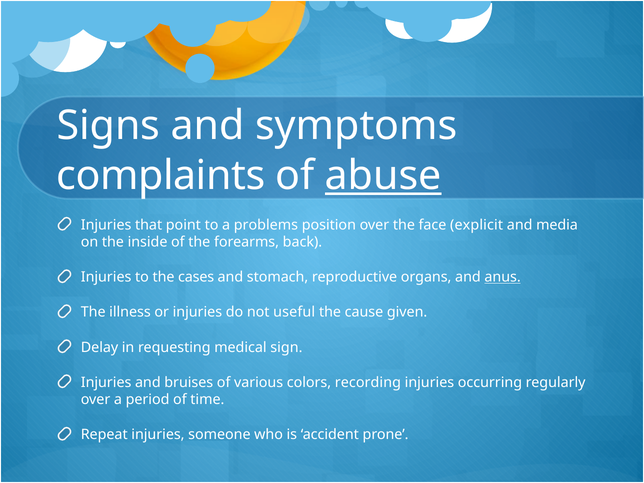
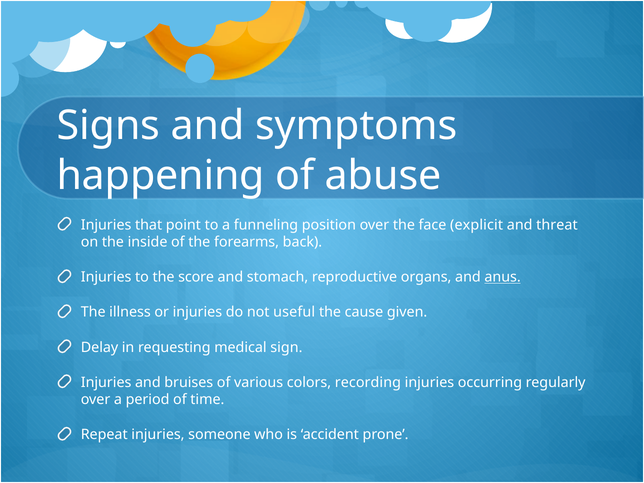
complaints: complaints -> happening
abuse underline: present -> none
problems: problems -> funneling
media: media -> threat
cases: cases -> score
